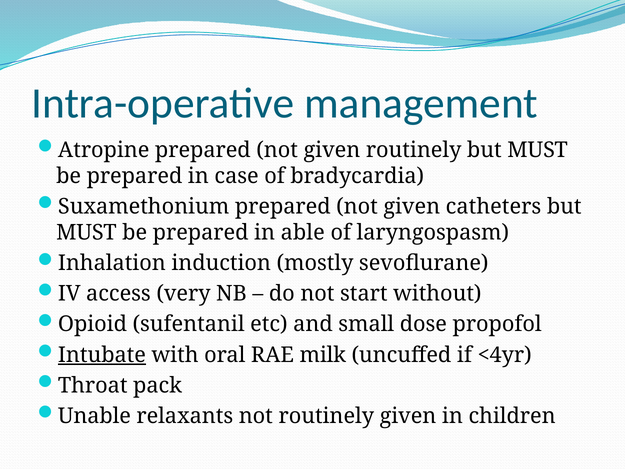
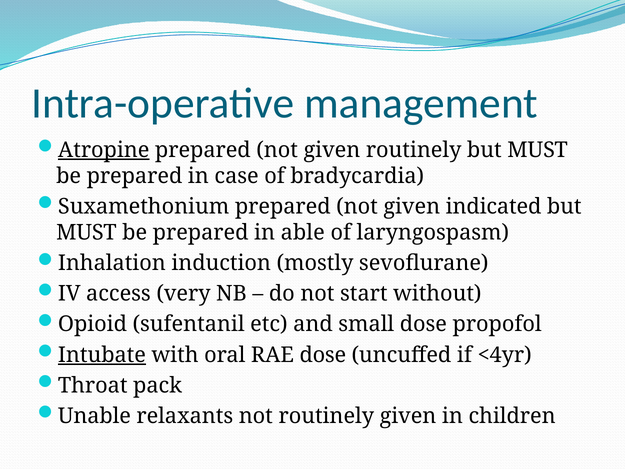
Atropine underline: none -> present
catheters: catheters -> indicated
RAE milk: milk -> dose
